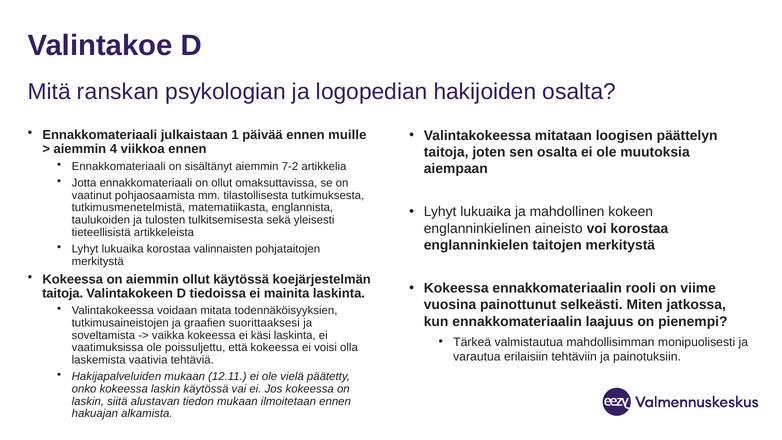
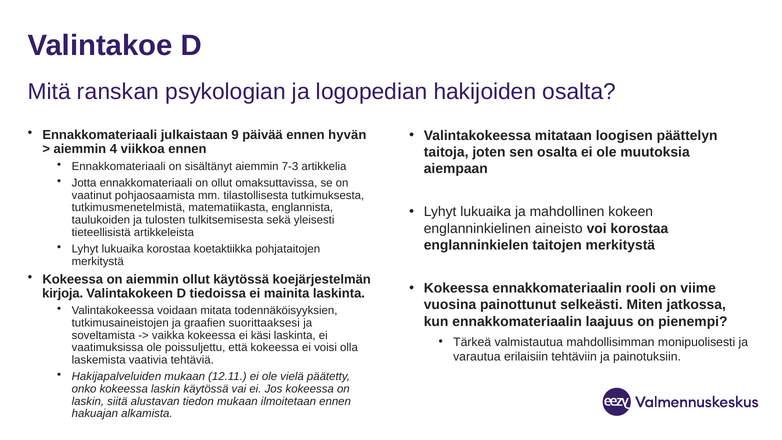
1: 1 -> 9
muille: muille -> hyvän
7-2: 7-2 -> 7-3
valinnaisten: valinnaisten -> koetaktiikka
taitoja at (63, 293): taitoja -> kirjoja
